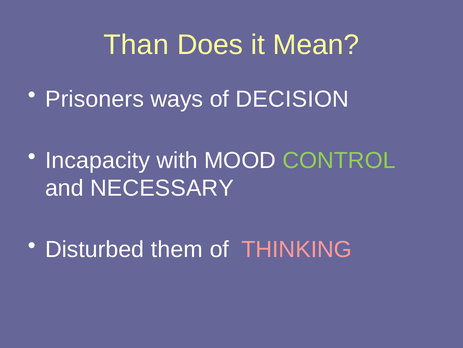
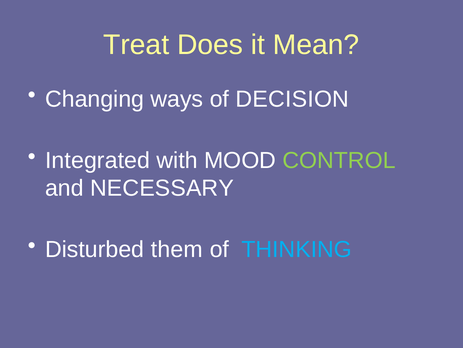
Than: Than -> Treat
Prisoners: Prisoners -> Changing
Incapacity: Incapacity -> Integrated
THINKING colour: pink -> light blue
